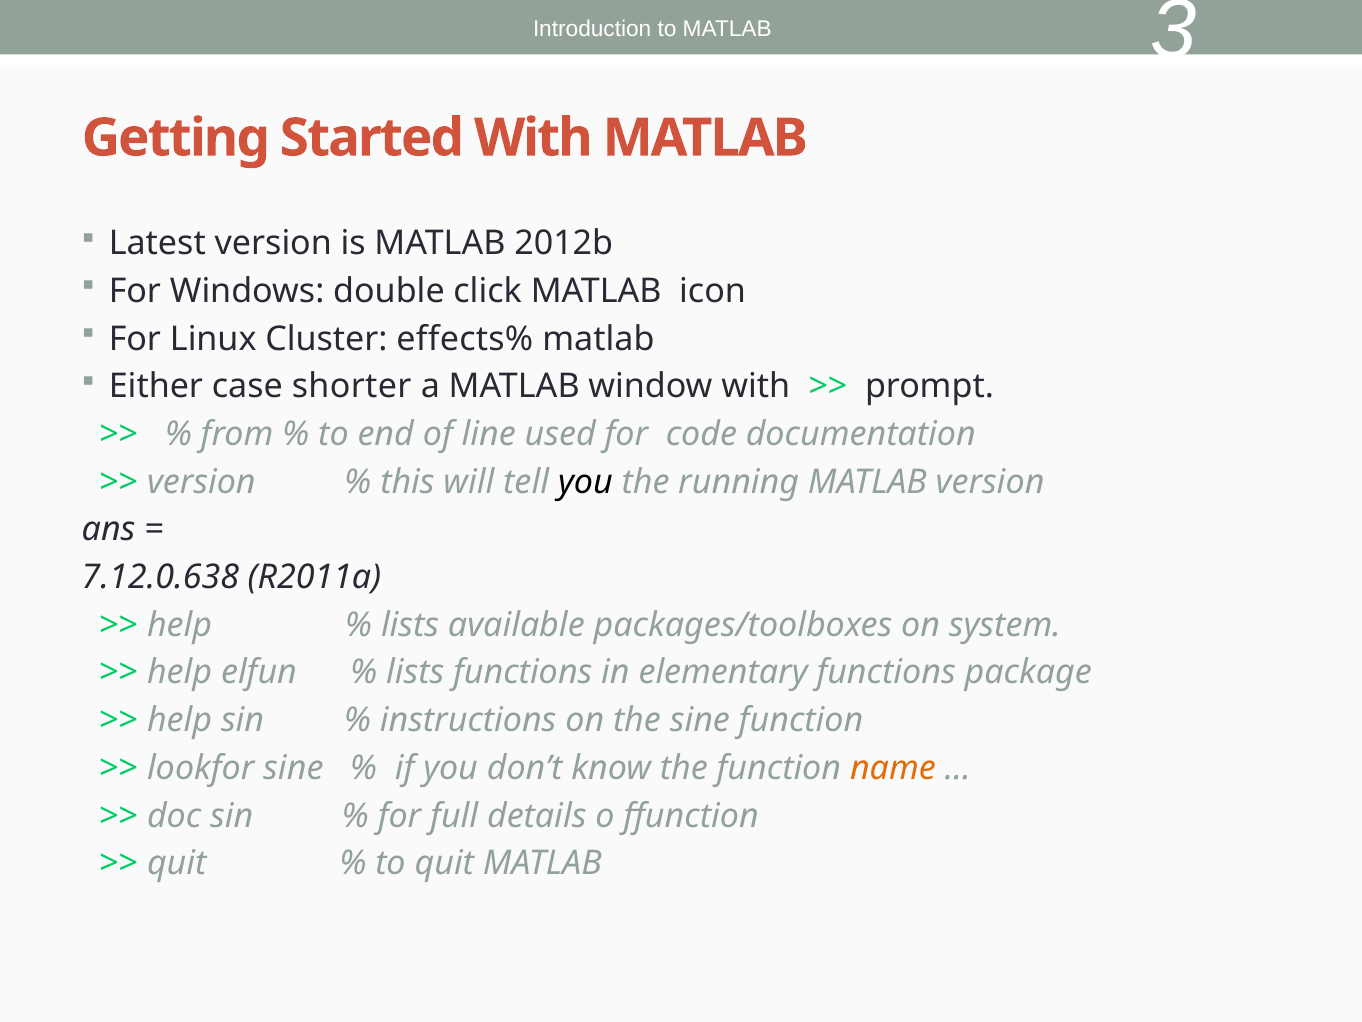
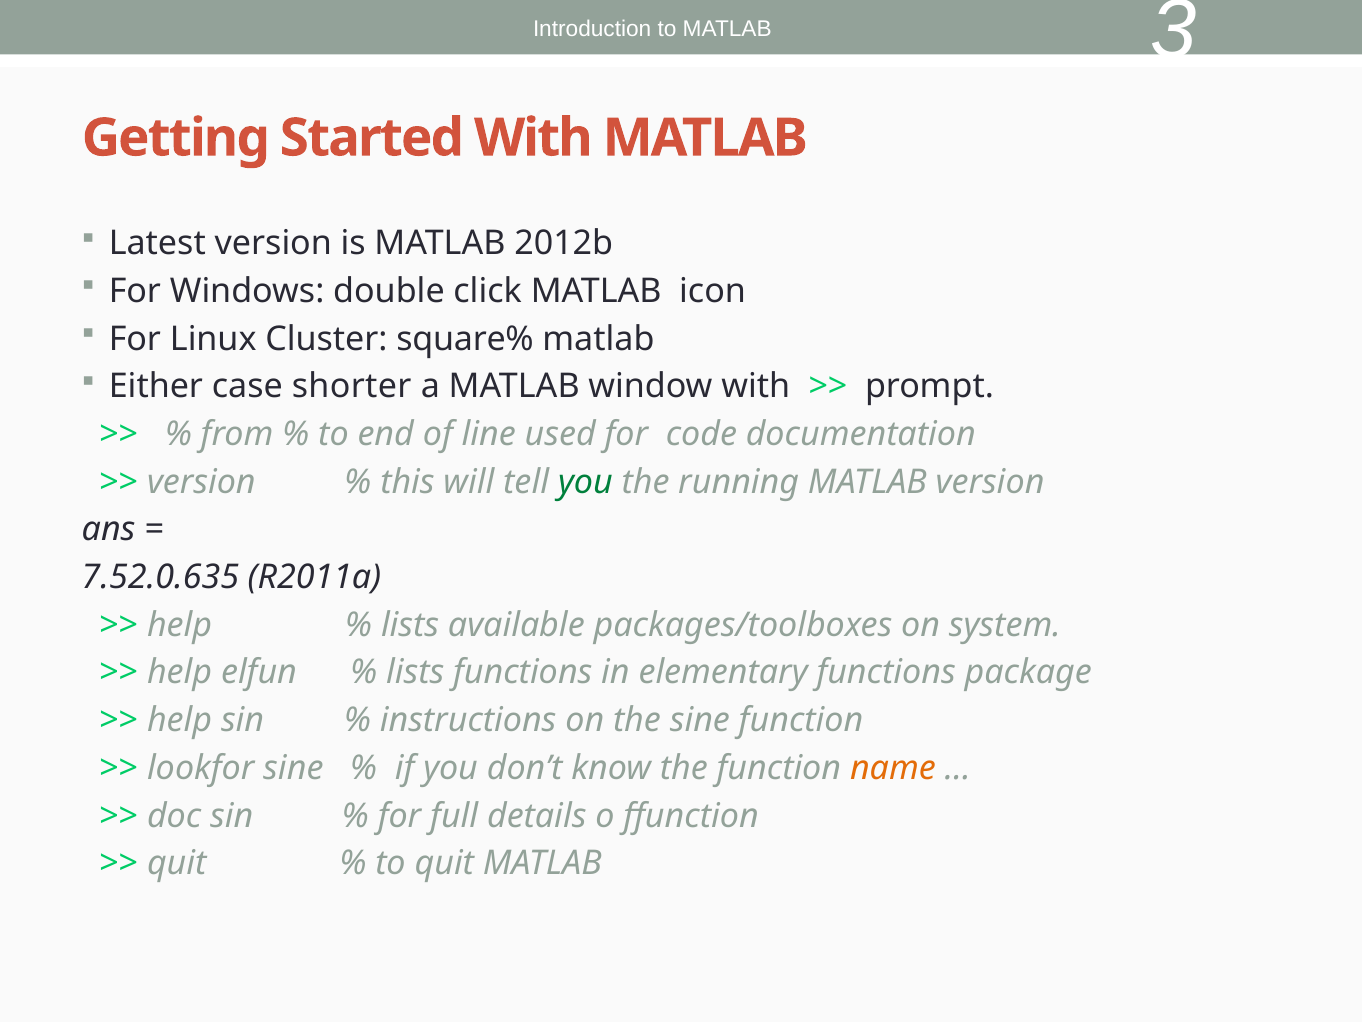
effects%: effects% -> square%
you at (585, 482) colour: black -> green
7.12.0.638: 7.12.0.638 -> 7.52.0.635
